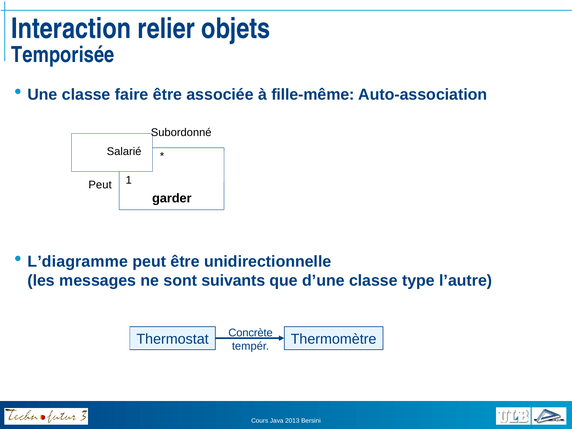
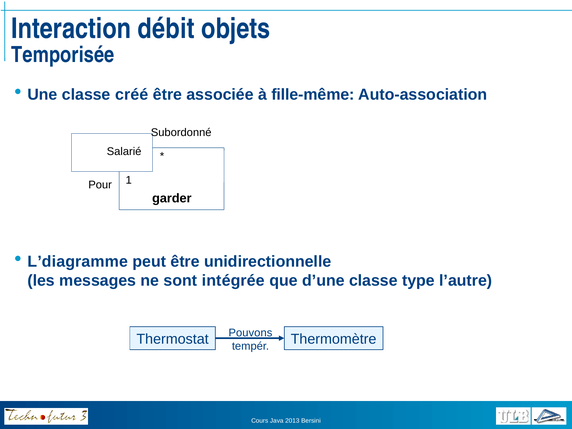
relier: relier -> débit
faire: faire -> créé
Peut at (100, 185): Peut -> Pour
suivants: suivants -> intégrée
Concrète: Concrète -> Pouvons
